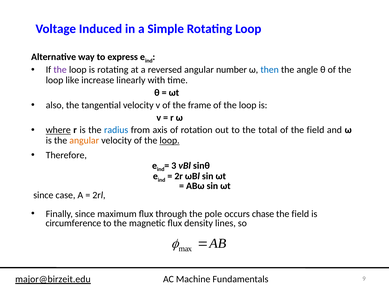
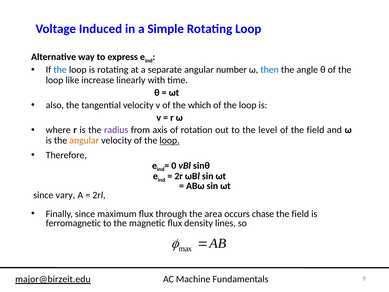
the at (60, 70) colour: purple -> blue
reversed: reversed -> separate
frame: frame -> which
where underline: present -> none
radius colour: blue -> purple
total: total -> level
3: 3 -> 0
case: case -> vary
pole: pole -> area
circumference: circumference -> ferromagnetic
